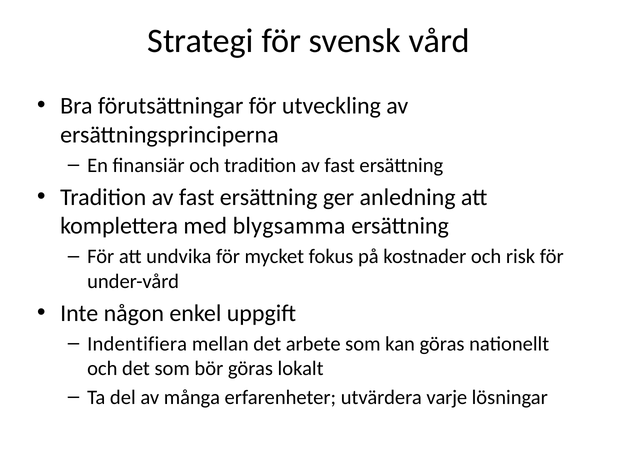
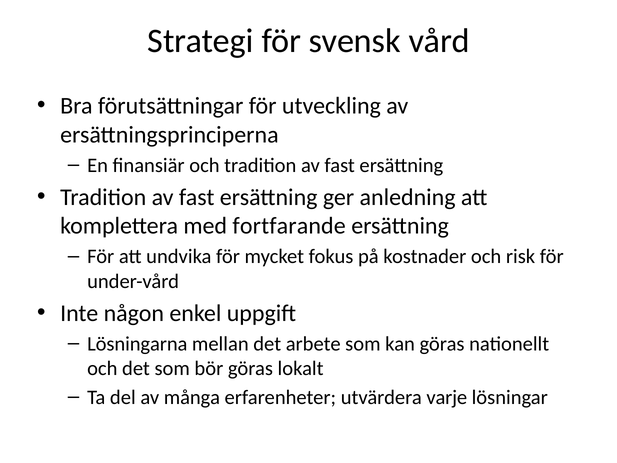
blygsamma: blygsamma -> fortfarande
Indentifiera: Indentifiera -> Lösningarna
